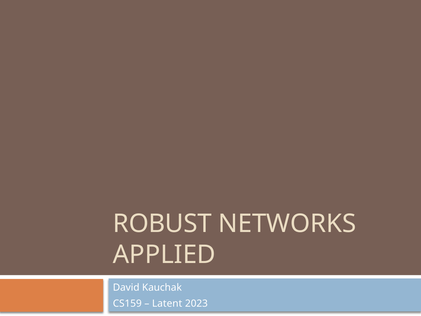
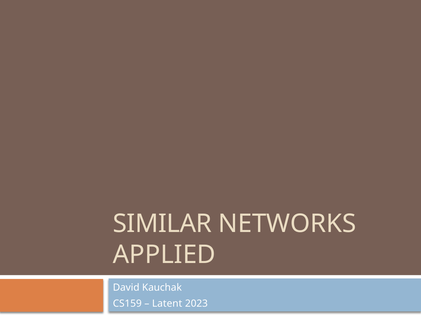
ROBUST: ROBUST -> SIMILAR
